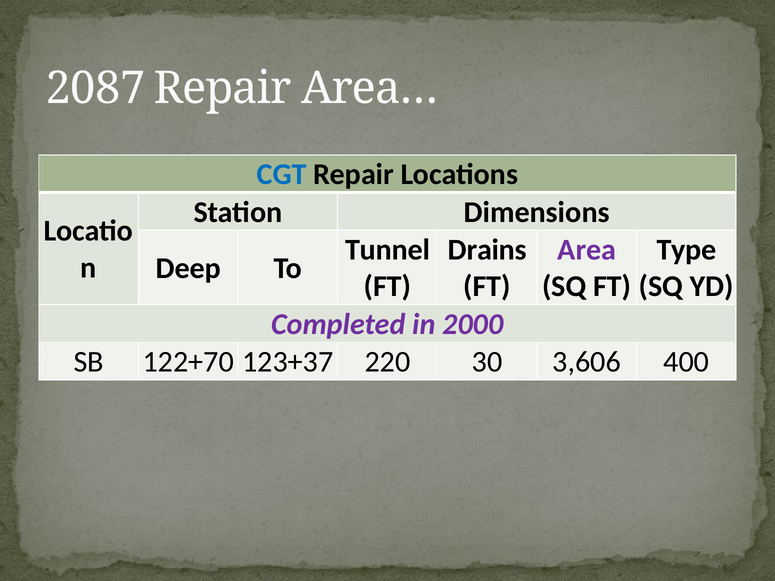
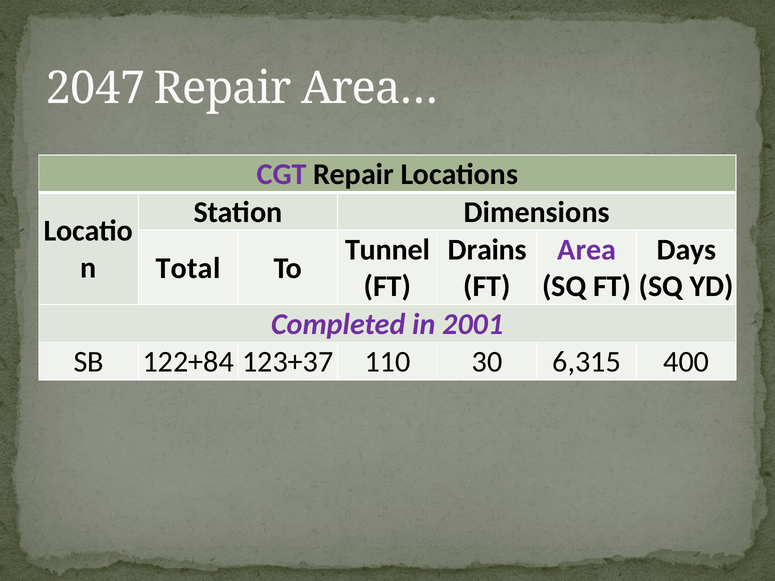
2087: 2087 -> 2047
CGT colour: blue -> purple
Type: Type -> Days
Deep: Deep -> Total
2000: 2000 -> 2001
122+70: 122+70 -> 122+84
220: 220 -> 110
3,606: 3,606 -> 6,315
